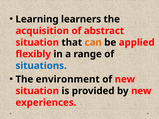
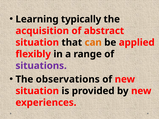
learners: learners -> typically
situations colour: blue -> purple
environment: environment -> observations
